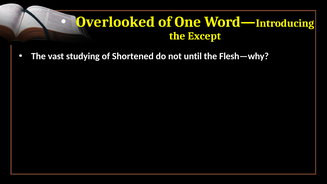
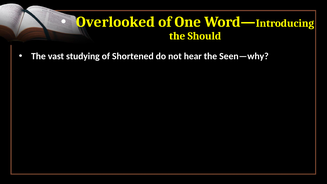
Except: Except -> Should
until: until -> hear
Flesh—why: Flesh—why -> Seen—why
